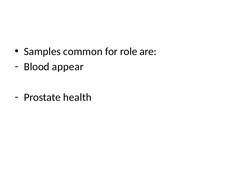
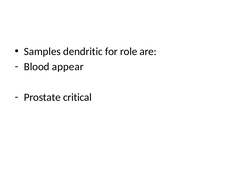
common: common -> dendritic
health: health -> critical
